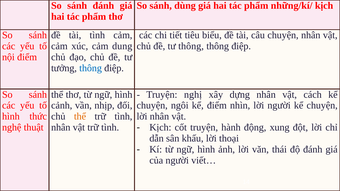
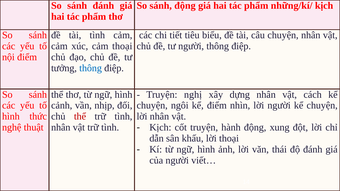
sánh dùng: dùng -> động
cảm dung: dung -> thoại
tư thông: thông -> người
thể at (80, 117) colour: orange -> red
